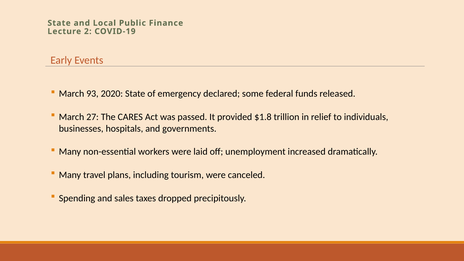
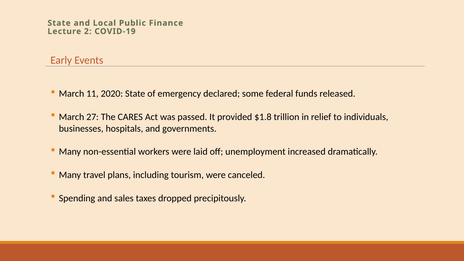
93: 93 -> 11
